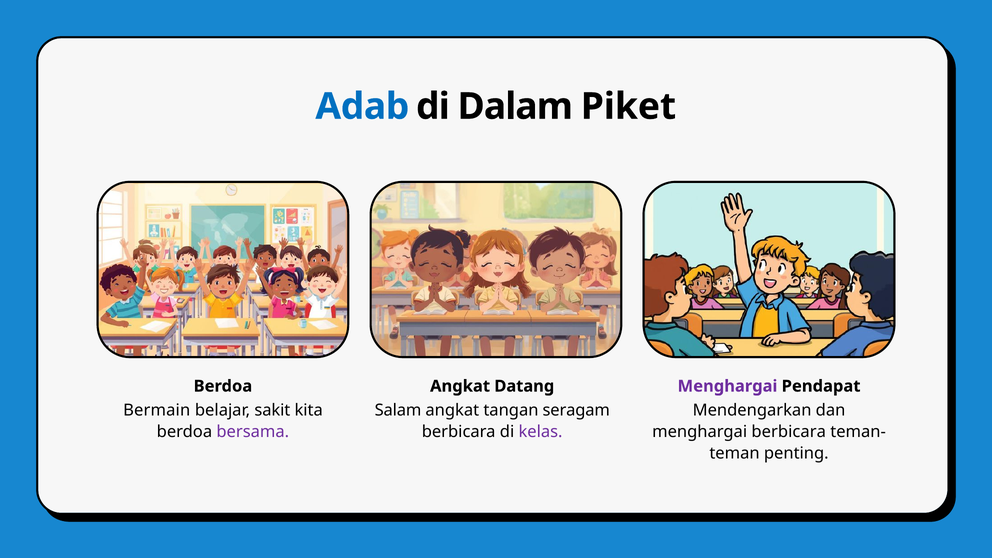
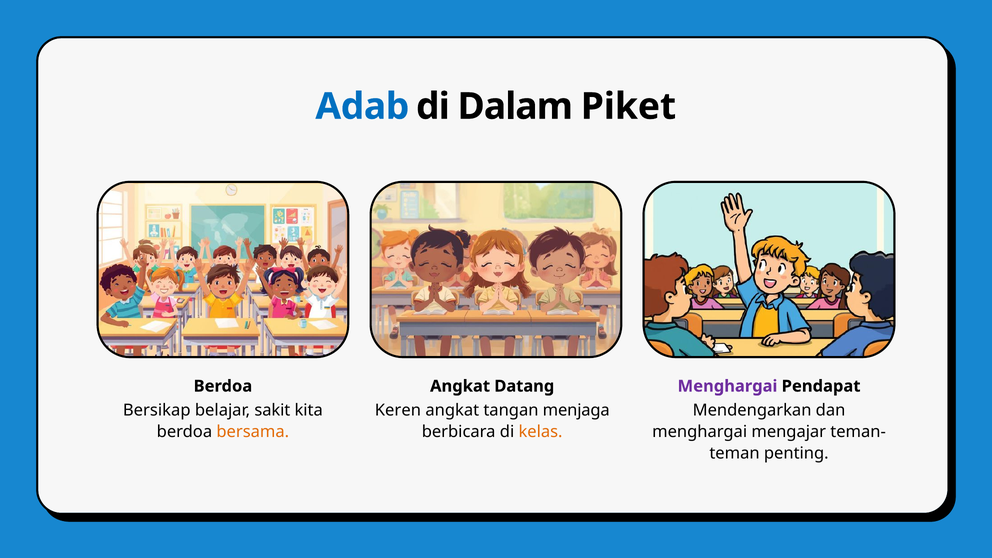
Bermain: Bermain -> Bersikap
Salam: Salam -> Keren
seragam: seragam -> menjaga
bersama colour: purple -> orange
kelas colour: purple -> orange
menghargai berbicara: berbicara -> mengajar
